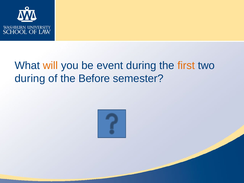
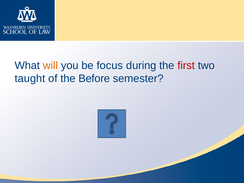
event: event -> focus
first colour: orange -> red
during at (30, 78): during -> taught
